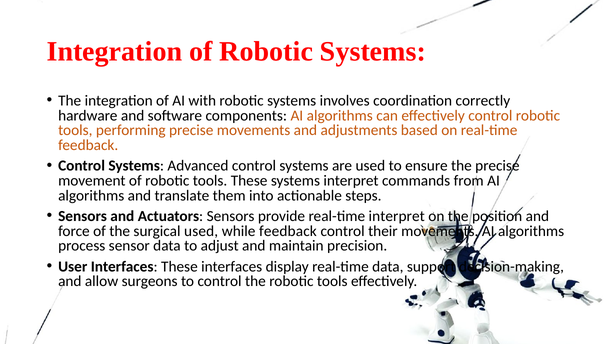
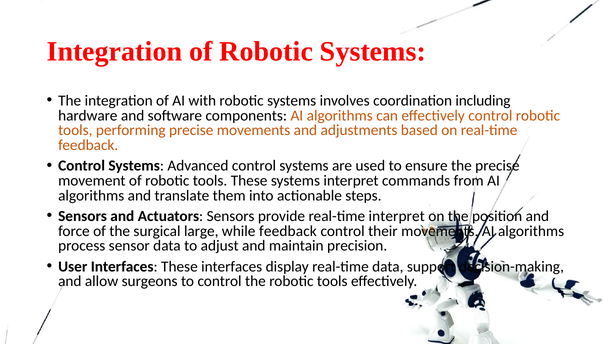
correctly: correctly -> including
surgical used: used -> large
